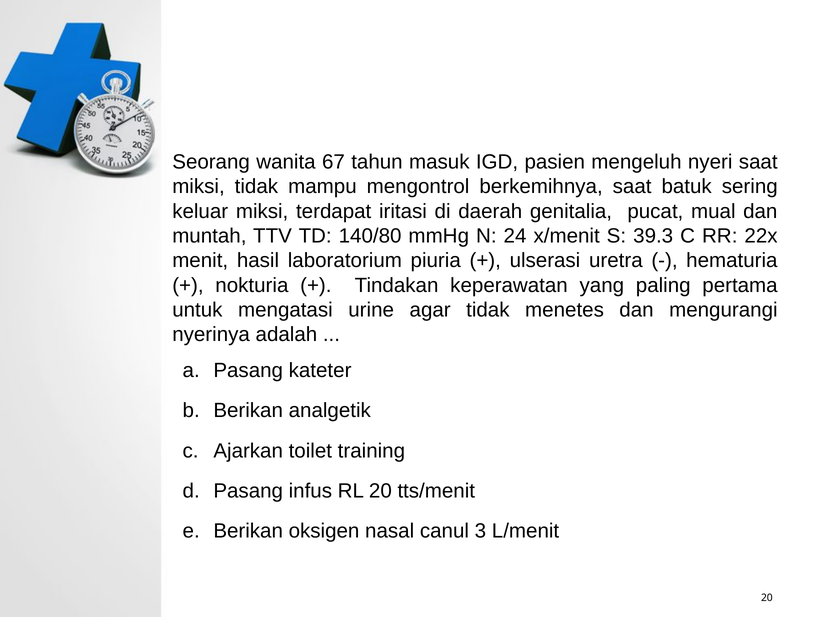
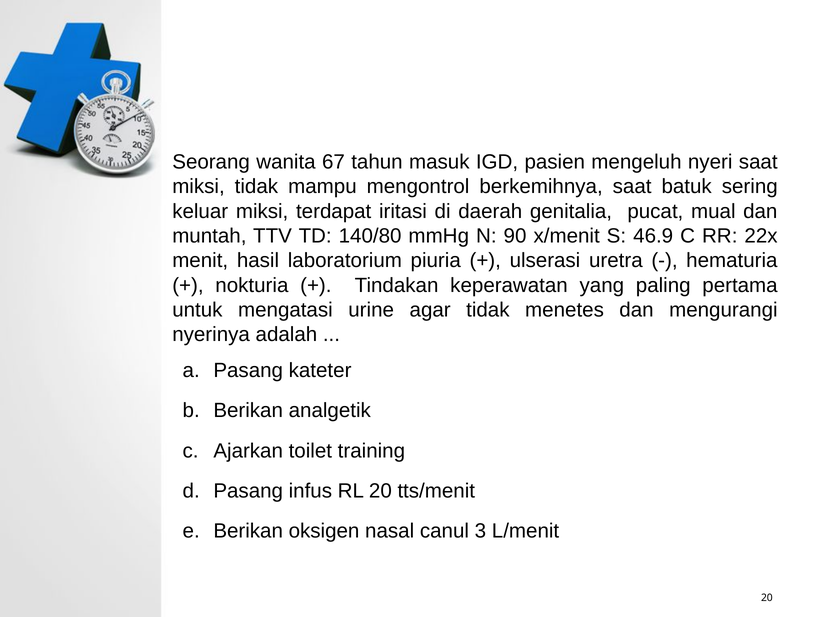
24: 24 -> 90
39.3: 39.3 -> 46.9
